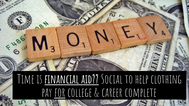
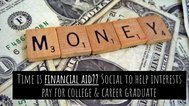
clothing: clothing -> interests
for underline: present -> none
complete: complete -> graduate
